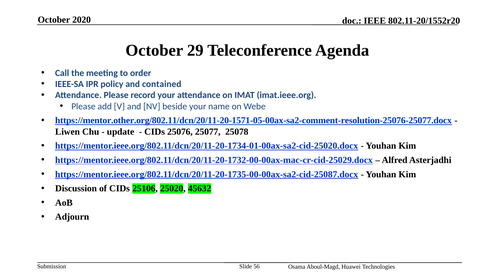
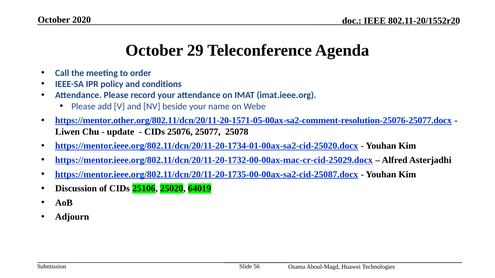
contained: contained -> conditions
45632: 45632 -> 64019
